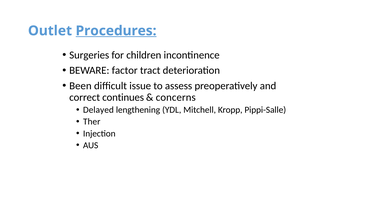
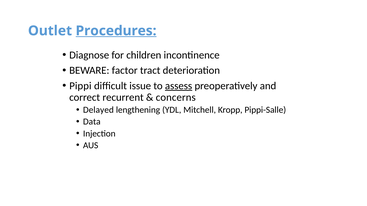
Surgeries: Surgeries -> Diagnose
Been: Been -> Pippi
assess underline: none -> present
continues: continues -> recurrent
Ther: Ther -> Data
